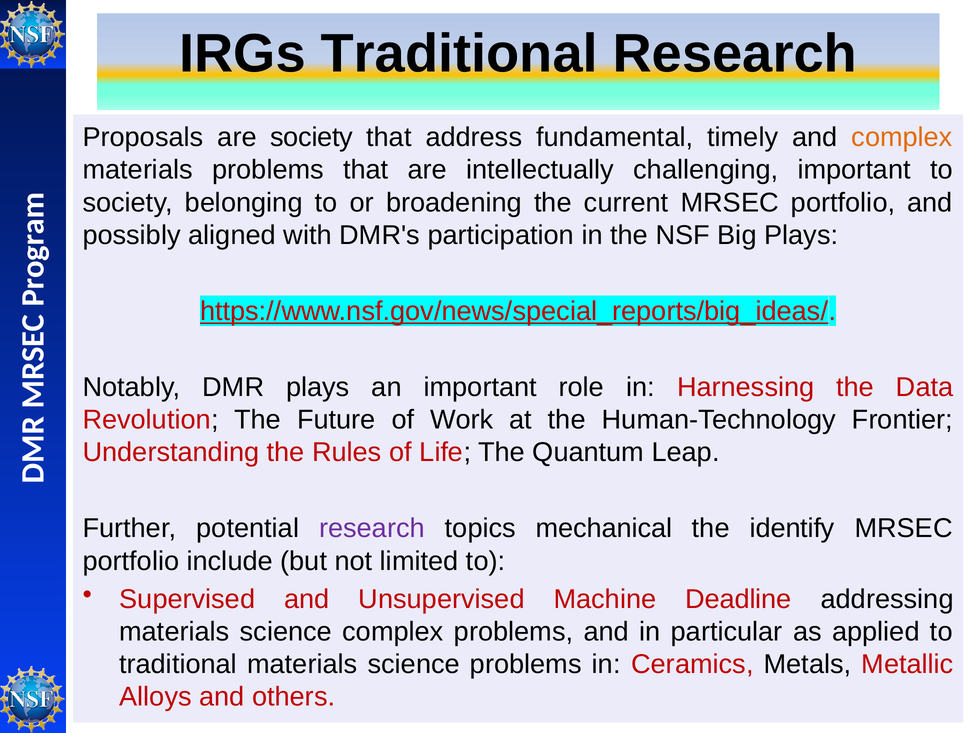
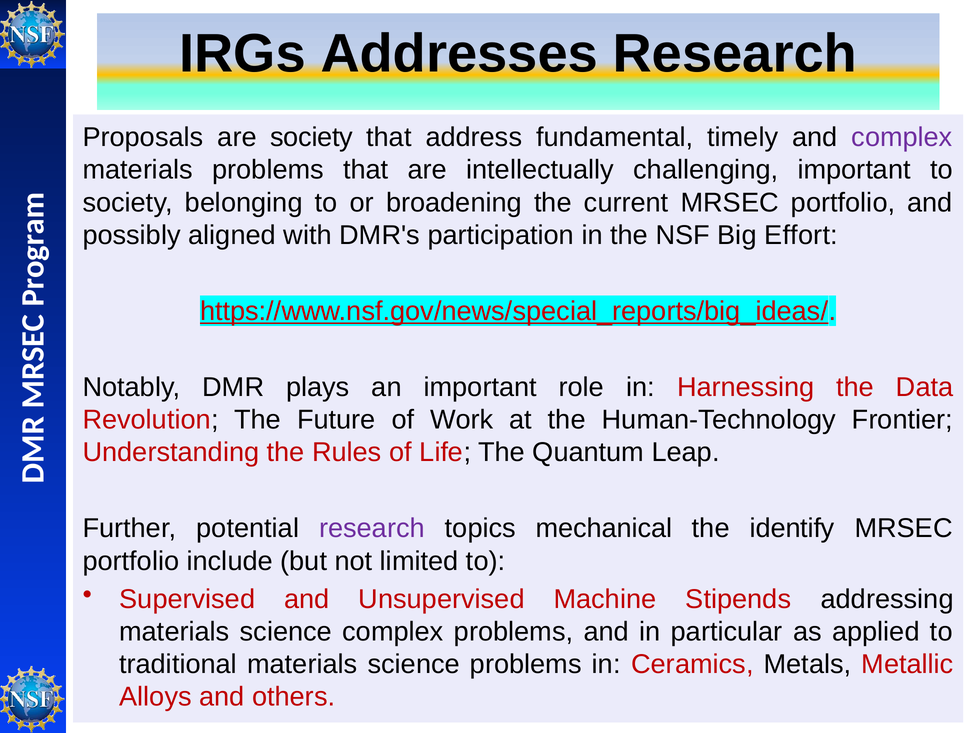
IRGs Traditional: Traditional -> Addresses
complex at (902, 137) colour: orange -> purple
Big Plays: Plays -> Effort
Deadline: Deadline -> Stipends
